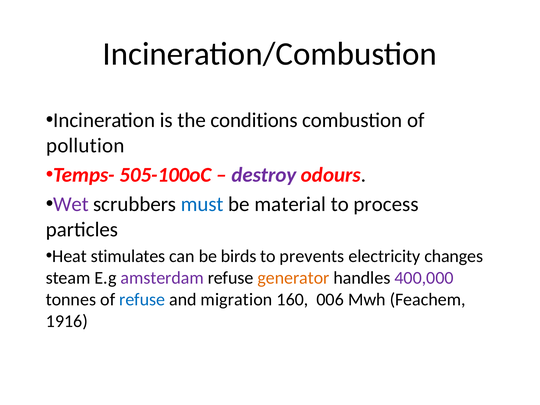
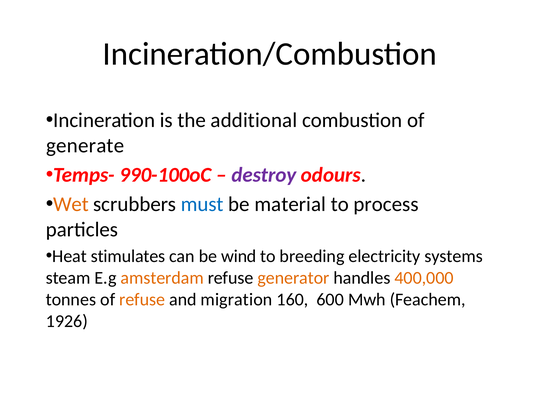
conditions: conditions -> additional
pollution: pollution -> generate
505-100oC: 505-100oC -> 990-100oC
Wet colour: purple -> orange
birds: birds -> wind
prevents: prevents -> breeding
changes: changes -> systems
amsterdam colour: purple -> orange
400,000 colour: purple -> orange
refuse at (142, 300) colour: blue -> orange
006: 006 -> 600
1916: 1916 -> 1926
